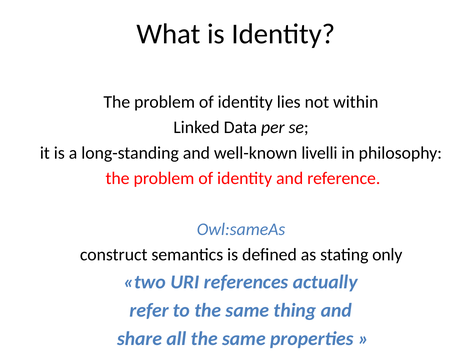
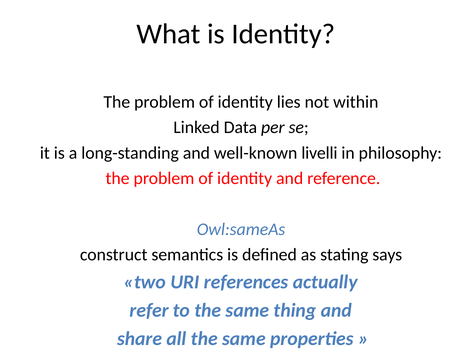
only: only -> says
